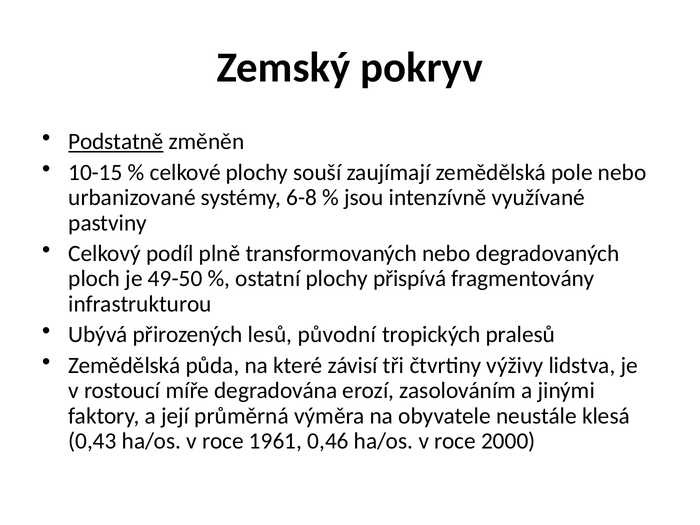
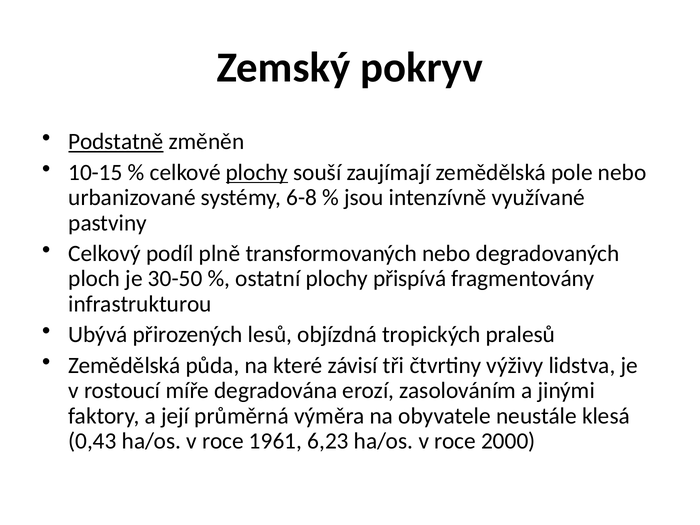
plochy at (257, 172) underline: none -> present
49-50: 49-50 -> 30-50
původní: původní -> objízdná
0,46: 0,46 -> 6,23
